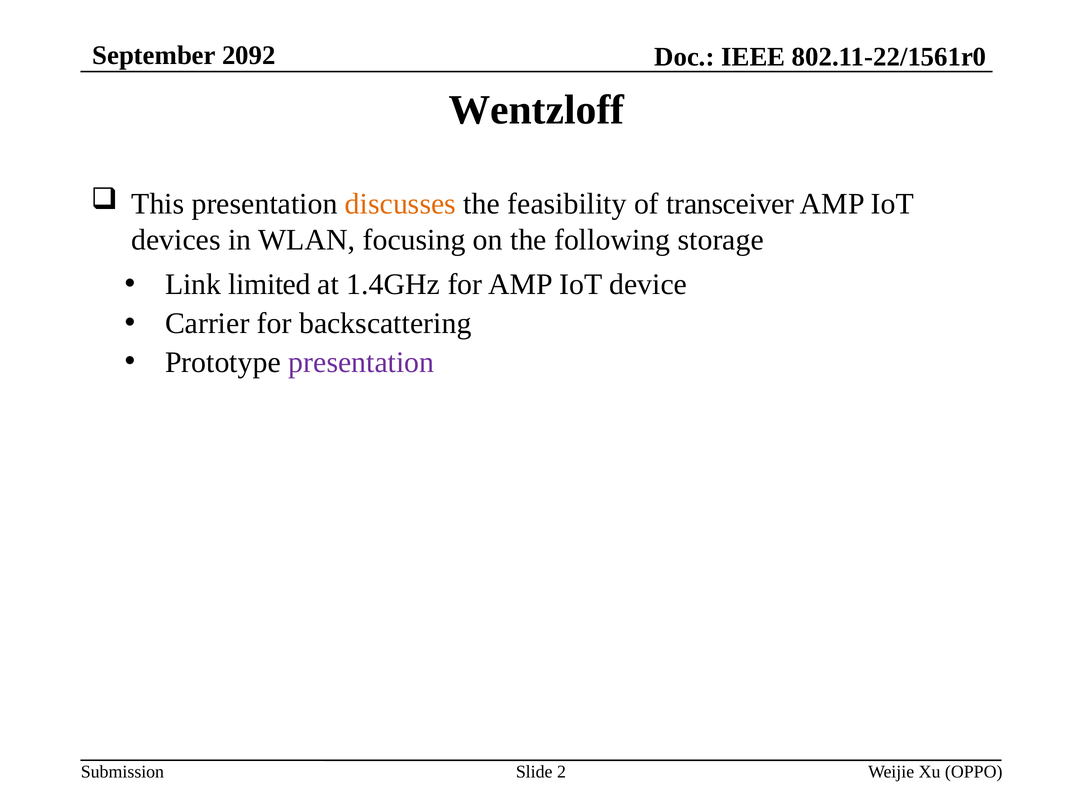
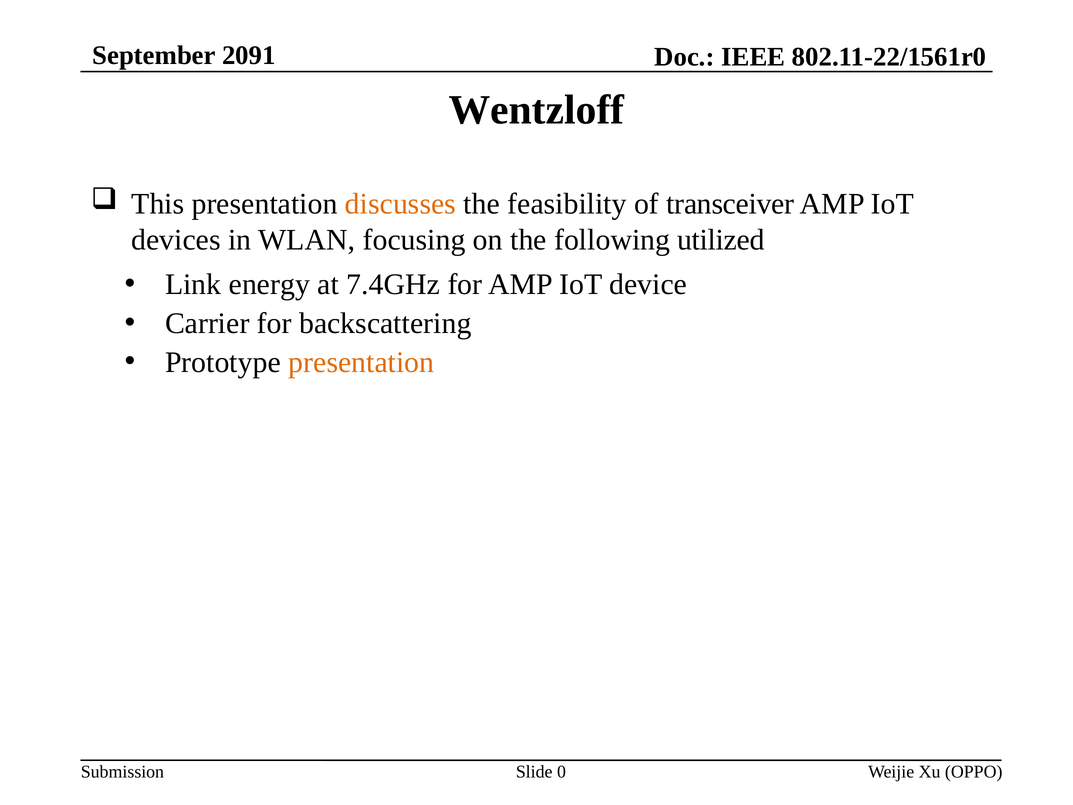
2092: 2092 -> 2091
storage: storage -> utilized
limited: limited -> energy
1.4GHz: 1.4GHz -> 7.4GHz
presentation at (361, 362) colour: purple -> orange
2: 2 -> 0
